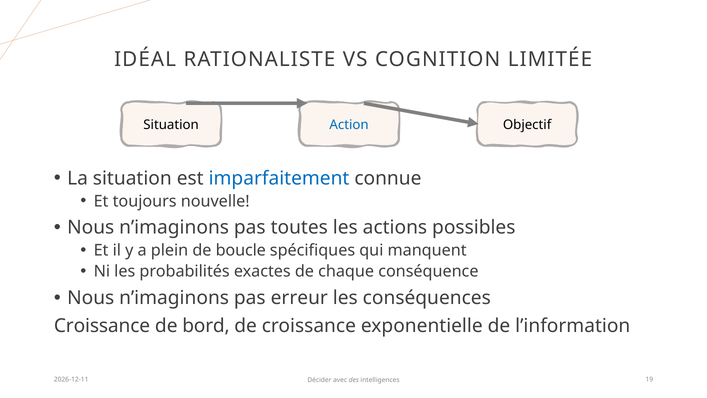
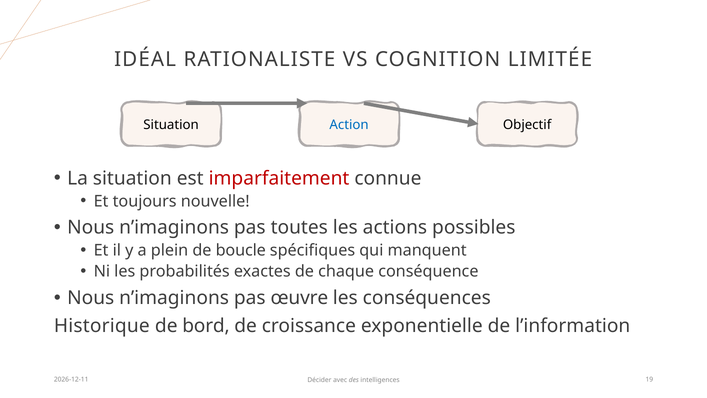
imparfaitement colour: blue -> red
erreur: erreur -> œuvre
Croissance at (102, 326): Croissance -> Historique
